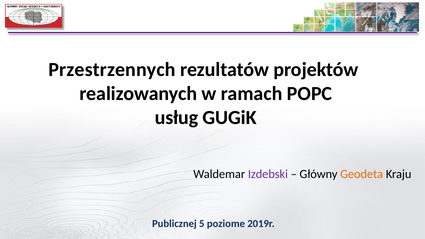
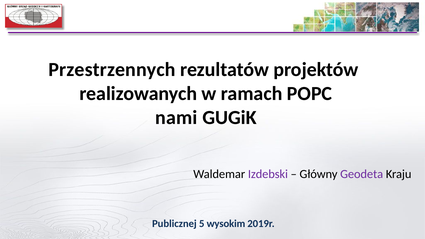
usług: usług -> nami
Geodeta colour: orange -> purple
poziome: poziome -> wysokim
